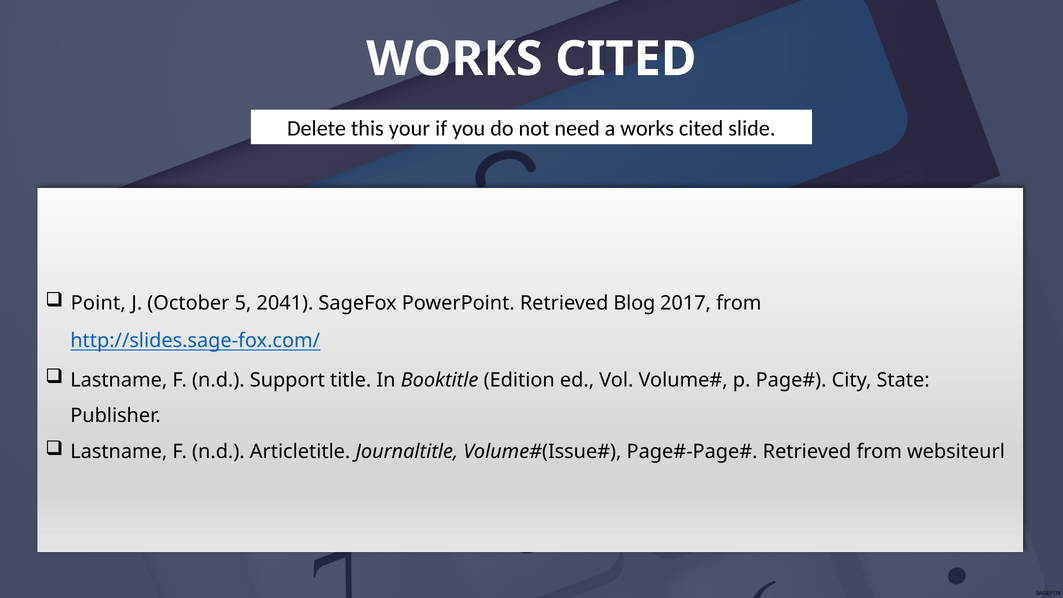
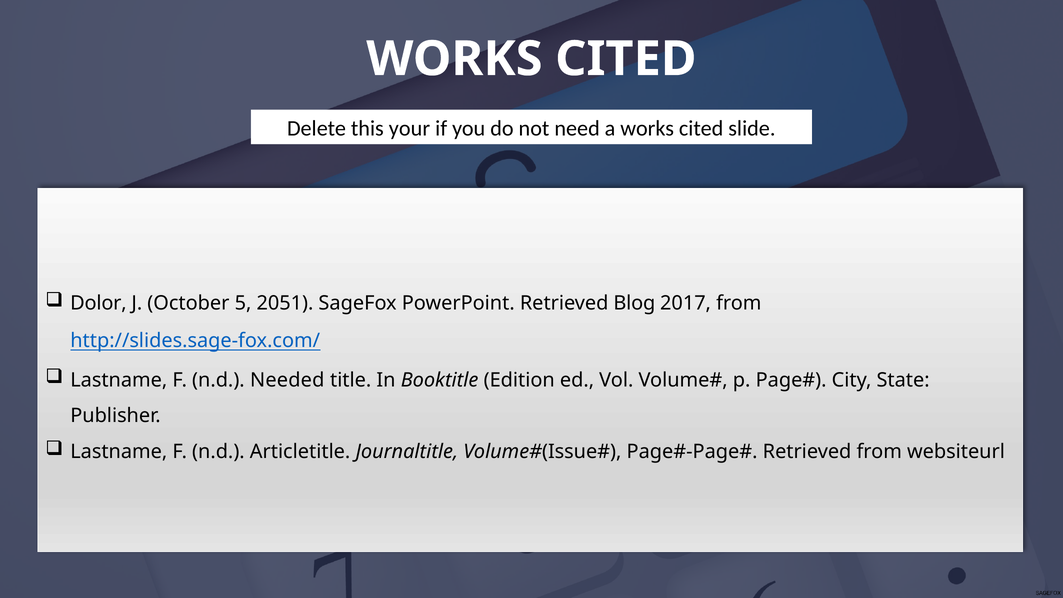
Point: Point -> Dolor
2041: 2041 -> 2051
Support: Support -> Needed
